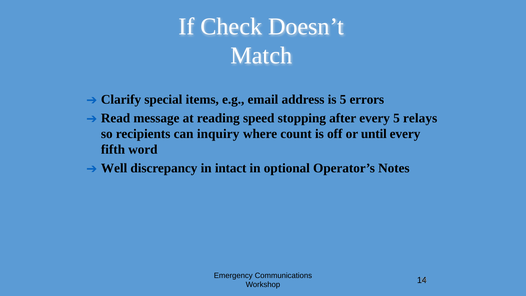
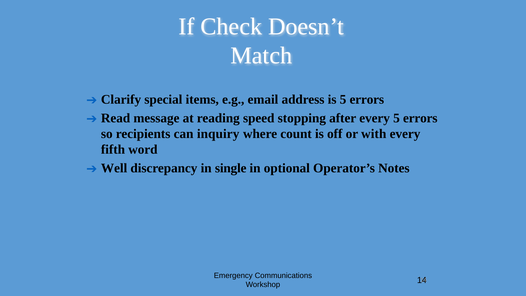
every 5 relays: relays -> errors
until: until -> with
intact: intact -> single
